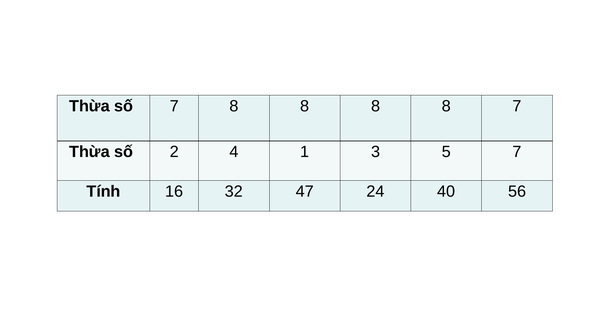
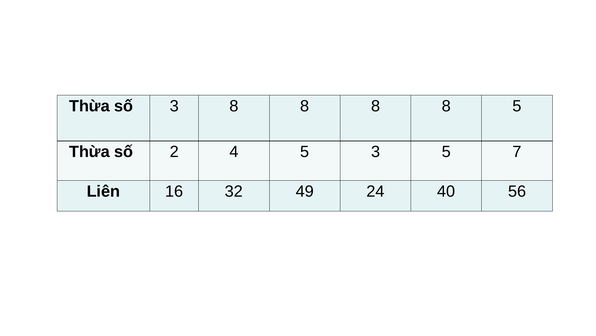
số 7: 7 -> 3
8 7: 7 -> 5
4 1: 1 -> 5
Tính: Tính -> Liên
47: 47 -> 49
